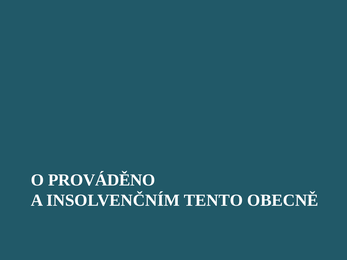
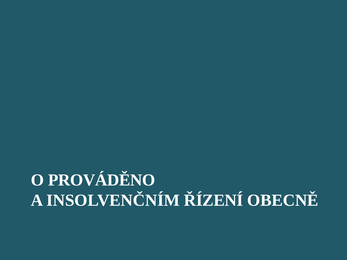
TENTO: TENTO -> ŘÍZENÍ
